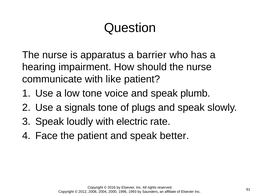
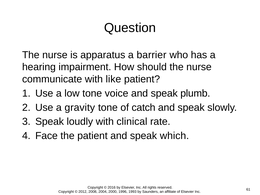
signals: signals -> gravity
plugs: plugs -> catch
electric: electric -> clinical
better: better -> which
